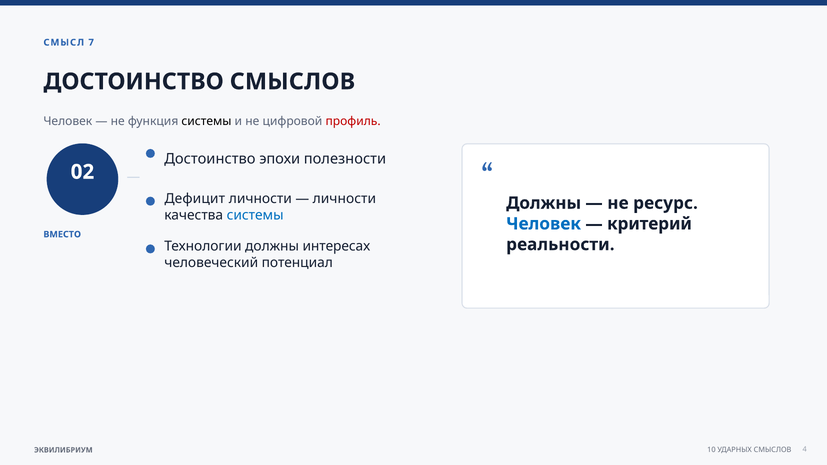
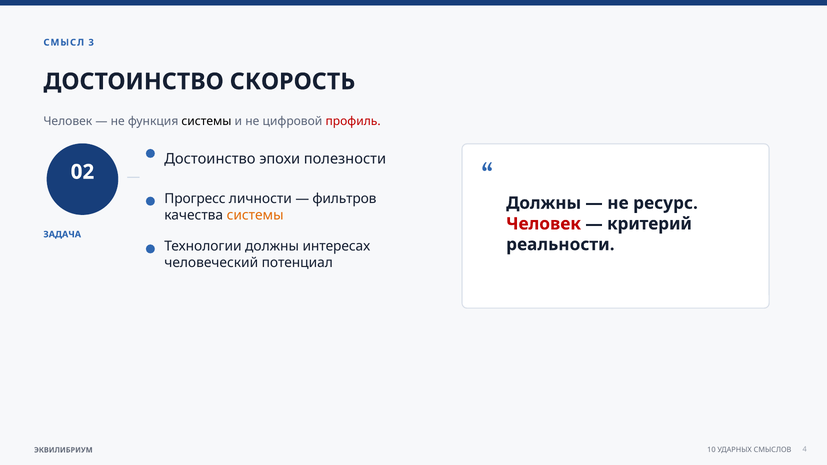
7: 7 -> 3
ДОСТОИНСТВО СМЫСЛОВ: СМЫСЛОВ -> СКОРОСТЬ
Дефицит: Дефицит -> Прогресс
личности at (344, 199): личности -> фильтров
системы at (255, 215) colour: blue -> orange
Человек at (544, 224) colour: blue -> red
ВМЕСТО: ВМЕСТО -> ЗАДАЧА
